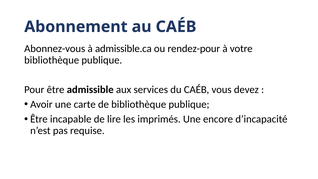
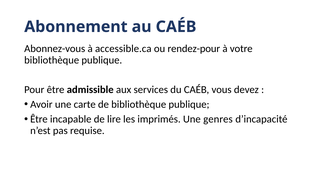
admissible.ca: admissible.ca -> accessible.ca
encore: encore -> genres
